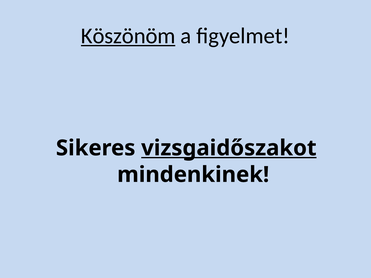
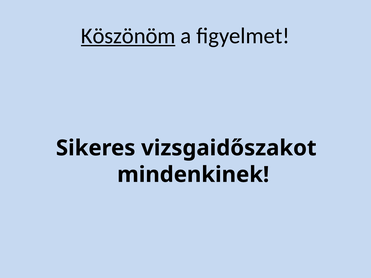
vizsgaidőszakot underline: present -> none
